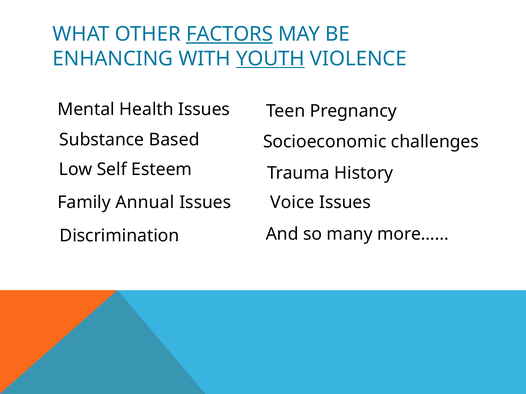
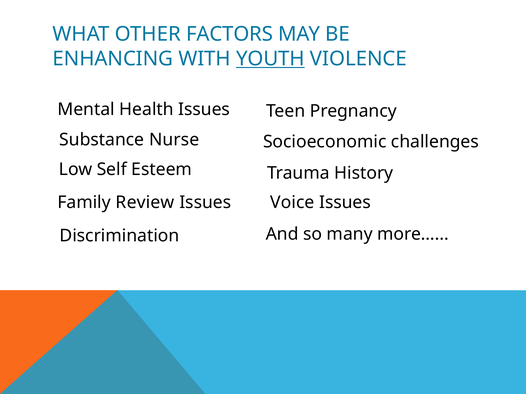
FACTORS underline: present -> none
Based: Based -> Nurse
Annual: Annual -> Review
